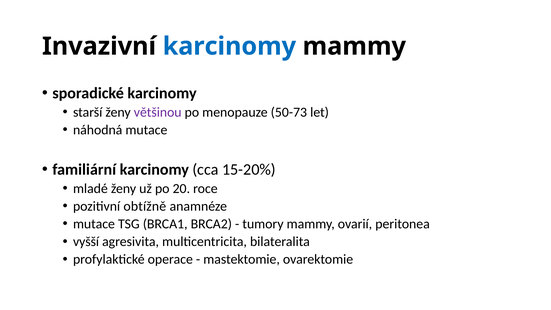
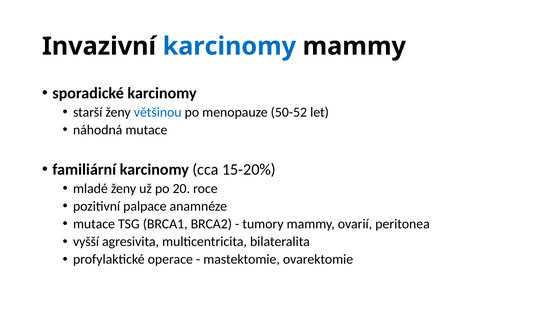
většinou colour: purple -> blue
50-73: 50-73 -> 50-52
obtížně: obtížně -> palpace
